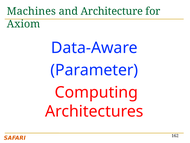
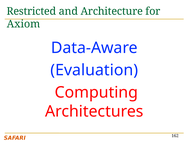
Machines: Machines -> Restricted
Parameter: Parameter -> Evaluation
